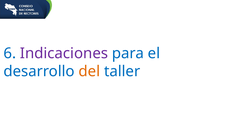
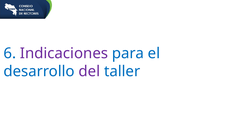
del colour: orange -> purple
